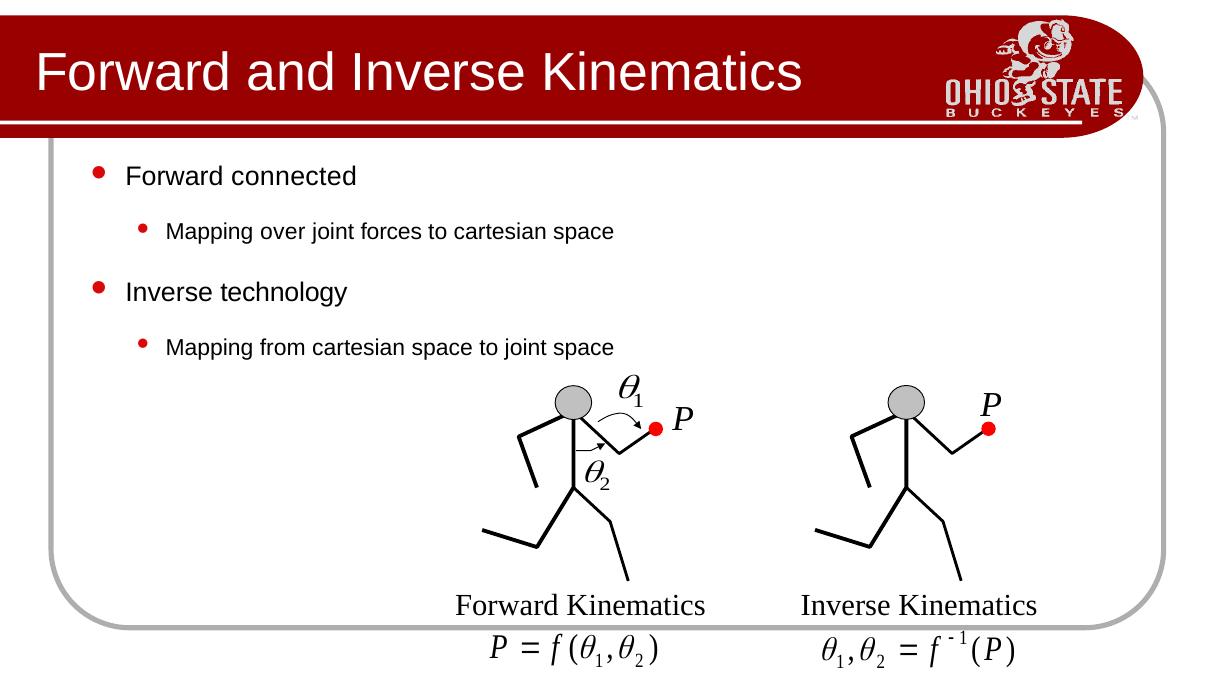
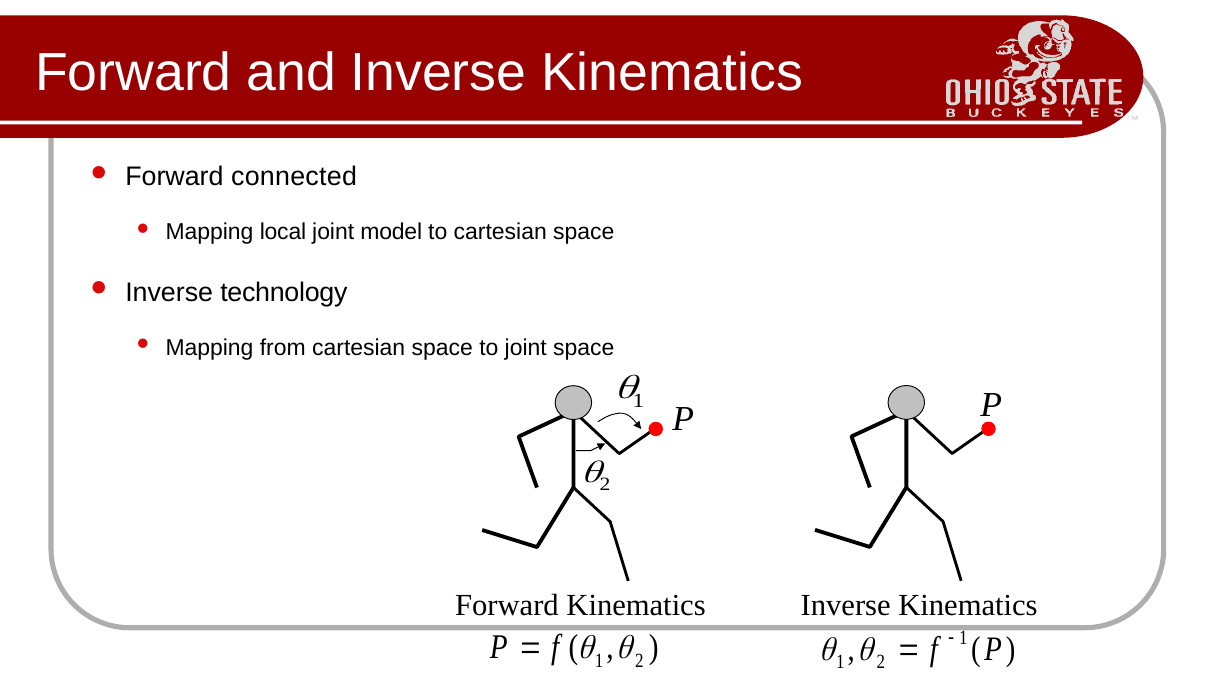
over: over -> local
forces: forces -> model
